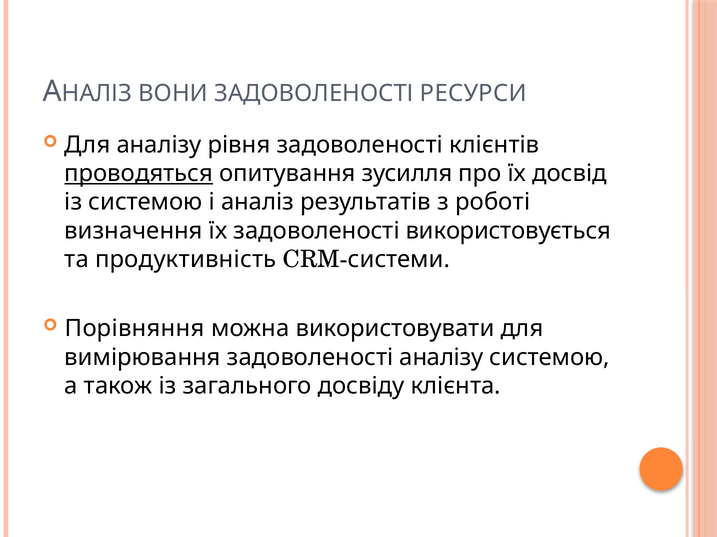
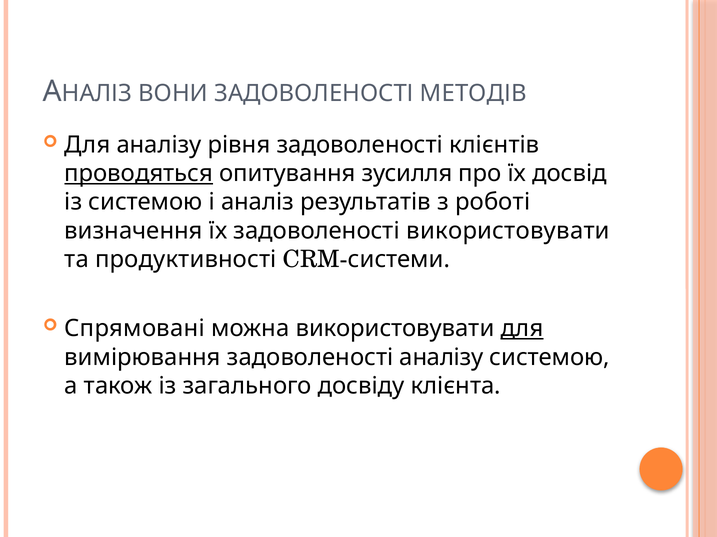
РЕСУРСИ: РЕСУРСИ -> МЕТОДІВ
задоволеності використовується: використовується -> використовувати
продуктивність: продуктивність -> продуктивності
Порівняння: Порівняння -> Спрямовані
для at (522, 329) underline: none -> present
